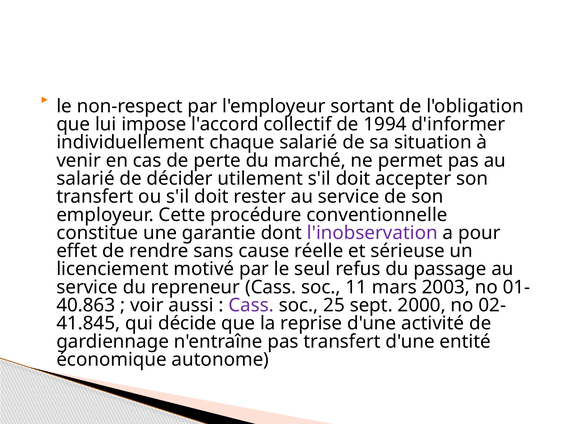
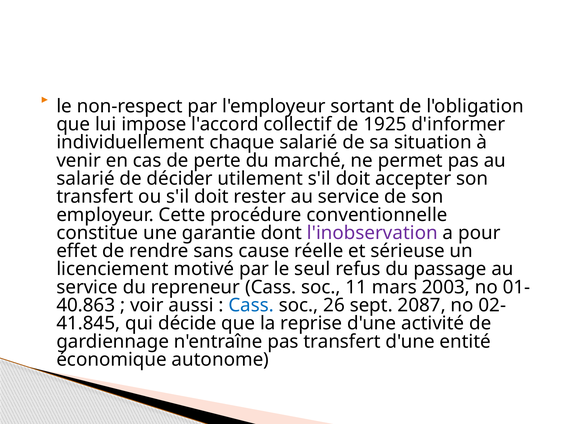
1994: 1994 -> 1925
Cass at (251, 305) colour: purple -> blue
25: 25 -> 26
2000: 2000 -> 2087
